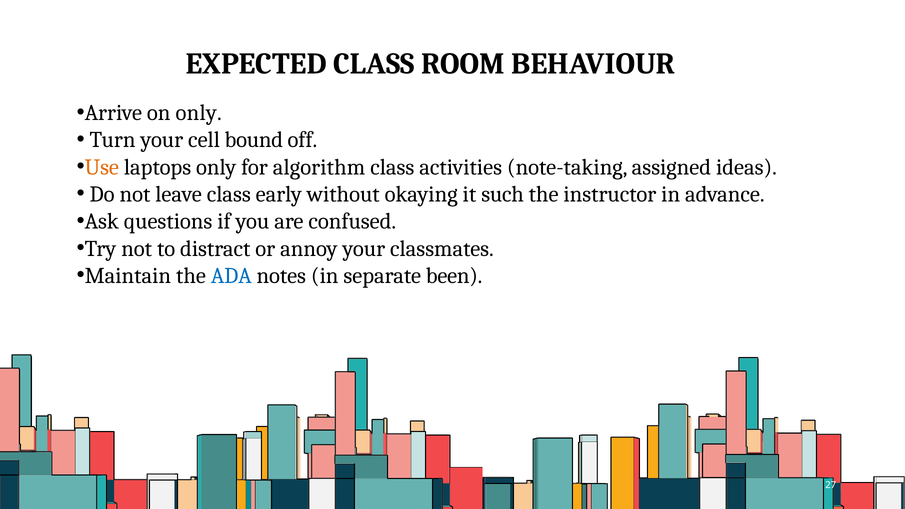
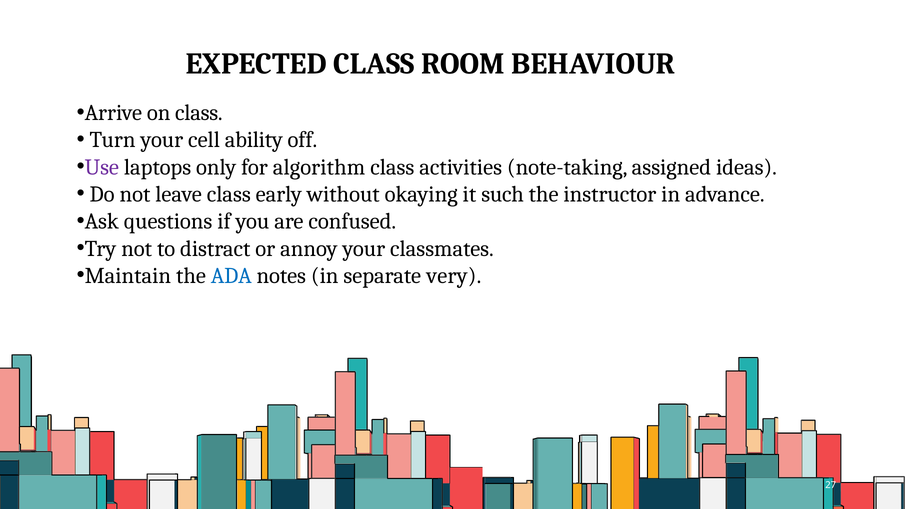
on only: only -> class
bound: bound -> ability
Use colour: orange -> purple
been: been -> very
